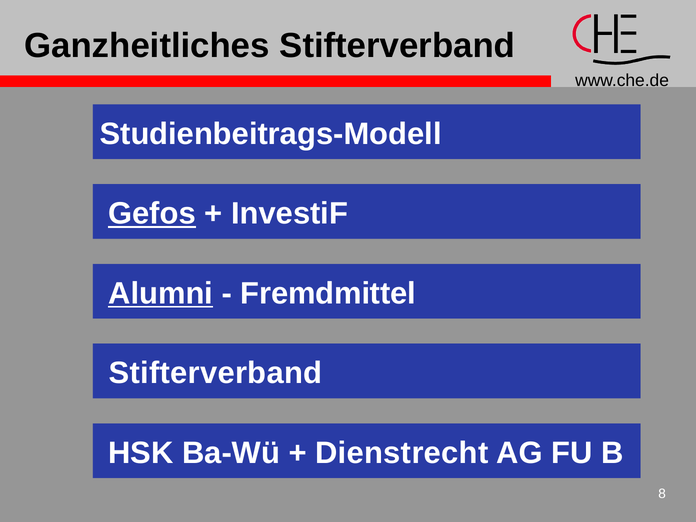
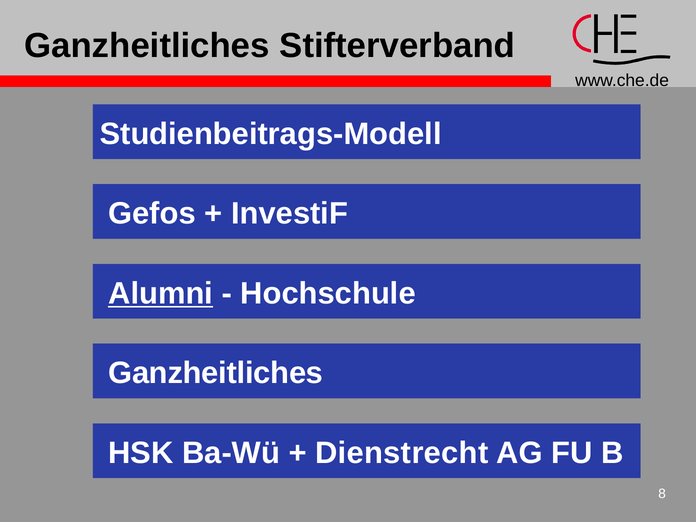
Gefos underline: present -> none
Fremdmittel: Fremdmittel -> Hochschule
Stifterverband at (215, 373): Stifterverband -> Ganzheitliches
